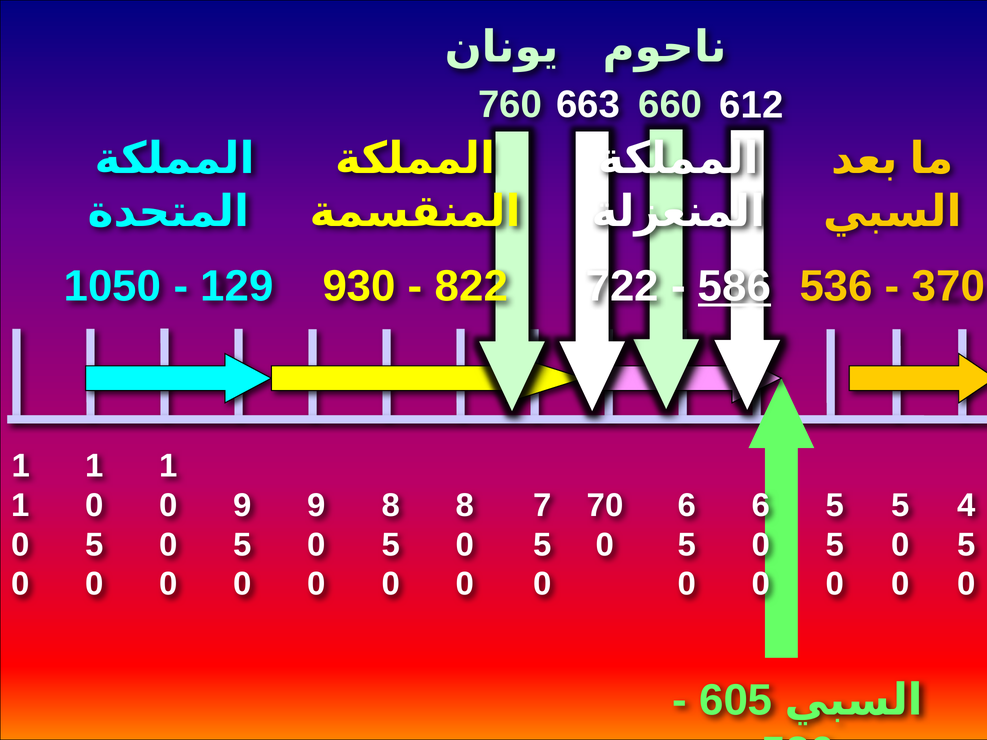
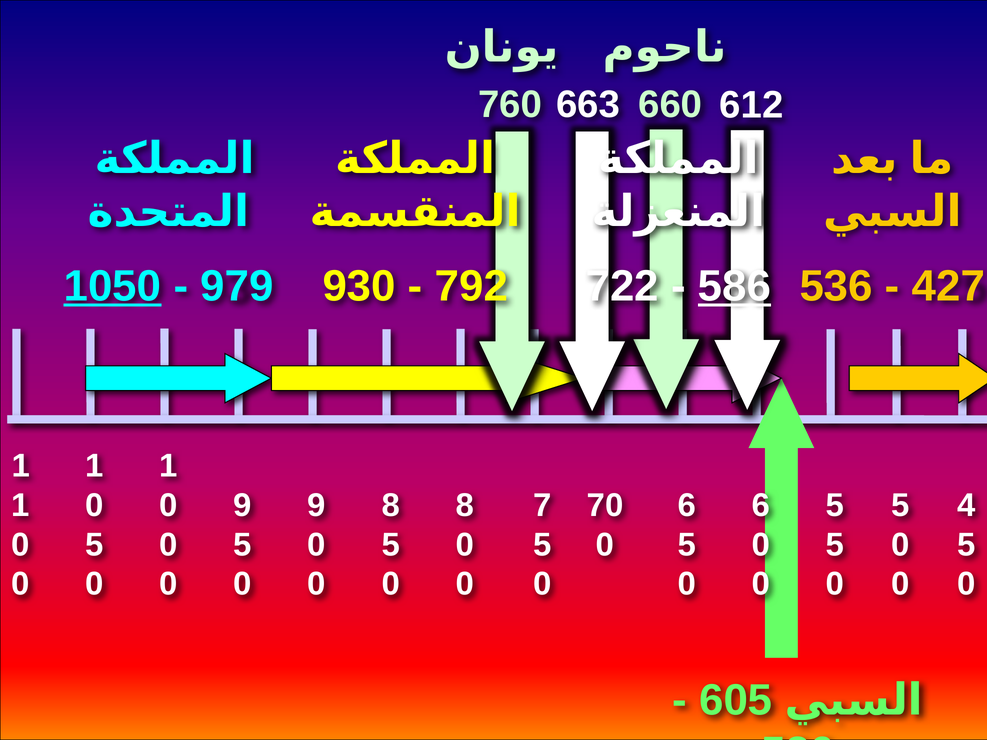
1050 underline: none -> present
129: 129 -> 979
822: 822 -> 792
370: 370 -> 427
